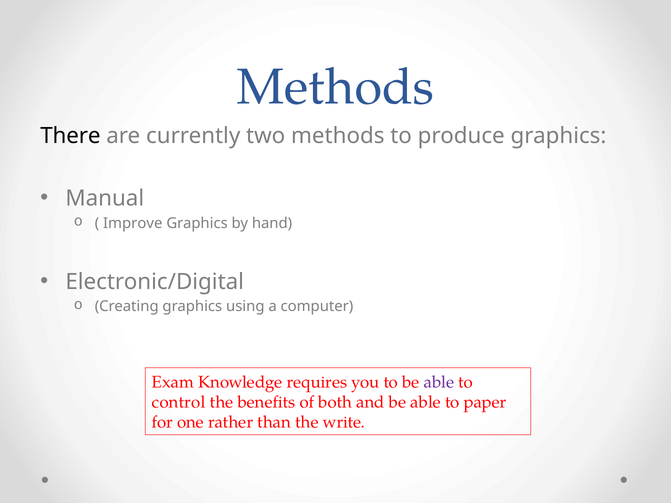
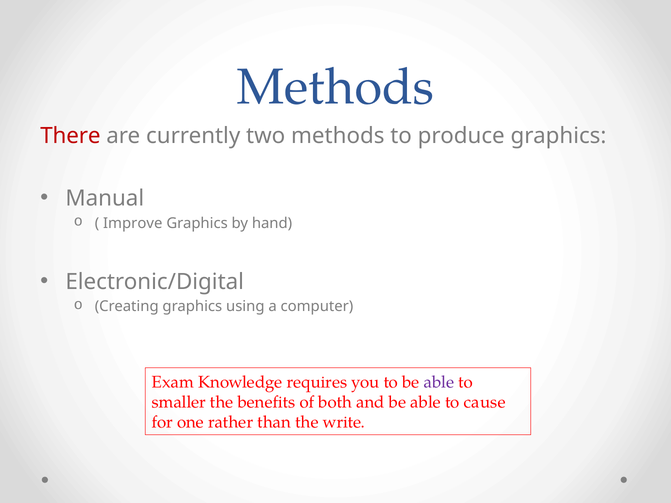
There colour: black -> red
control: control -> smaller
paper: paper -> cause
